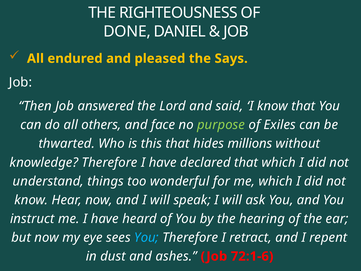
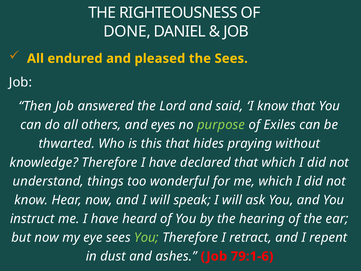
the Says: Says -> Sees
face: face -> eyes
millions: millions -> praying
You at (147, 237) colour: light blue -> light green
72:1-6: 72:1-6 -> 79:1-6
